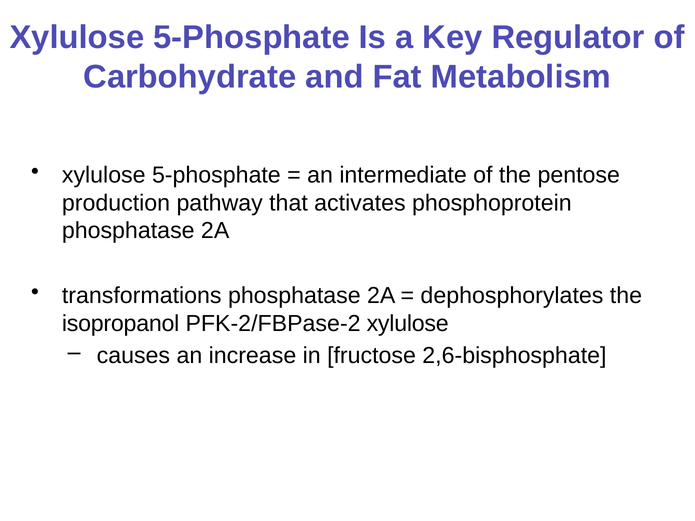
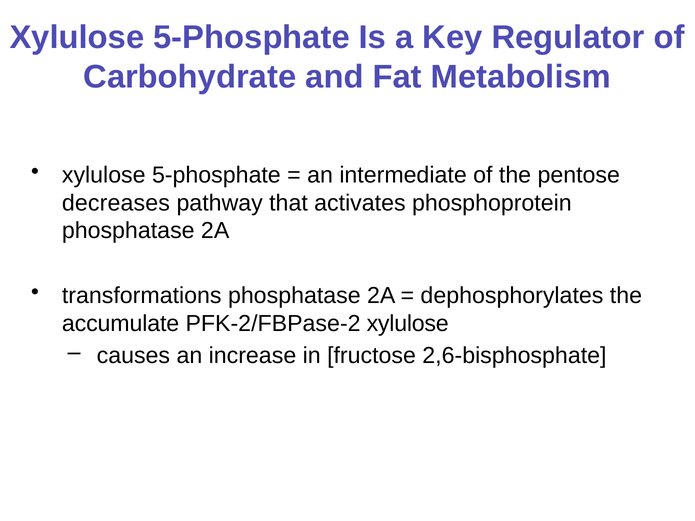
production: production -> decreases
isopropanol: isopropanol -> accumulate
